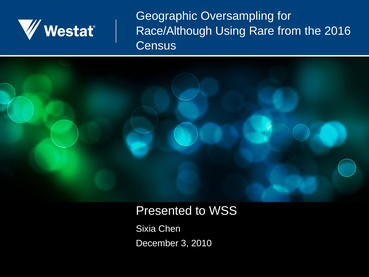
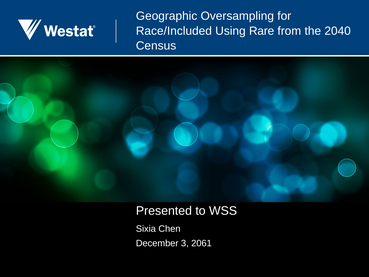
Race/Although: Race/Although -> Race/Included
2016: 2016 -> 2040
2010: 2010 -> 2061
